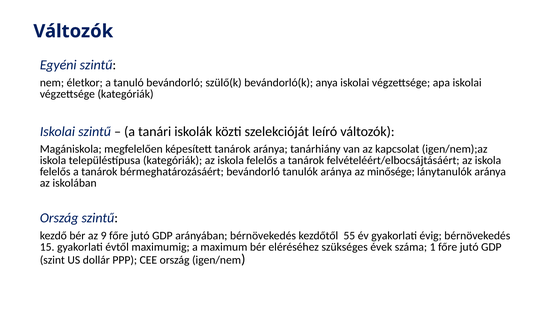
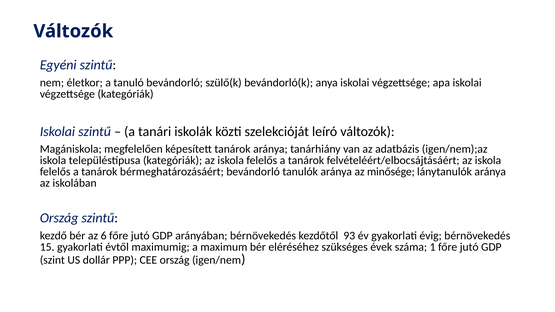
kapcsolat: kapcsolat -> adatbázis
9: 9 -> 6
55: 55 -> 93
